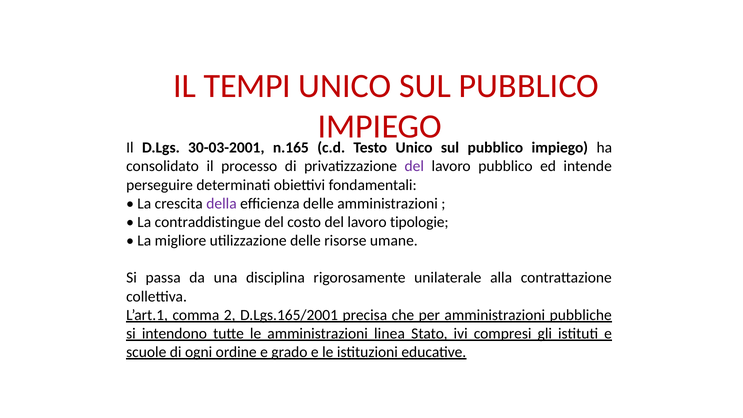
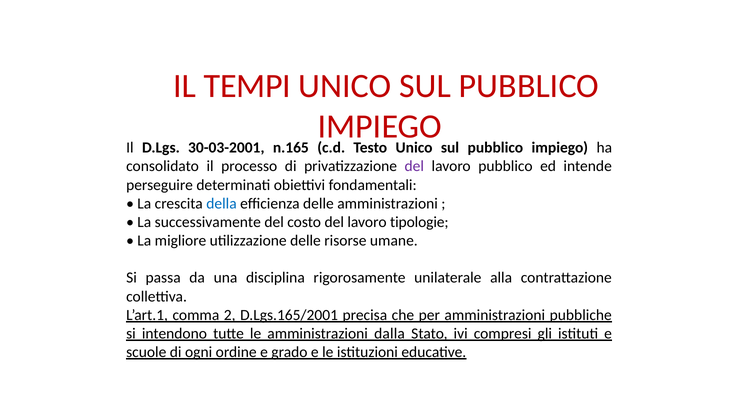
della colour: purple -> blue
contraddistingue: contraddistingue -> successivamente
linea: linea -> dalla
